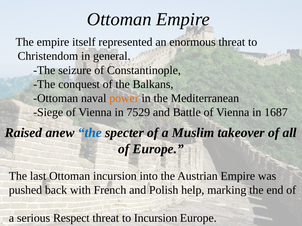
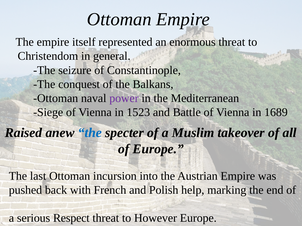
power colour: orange -> purple
7529: 7529 -> 1523
1687: 1687 -> 1689
to Incursion: Incursion -> However
